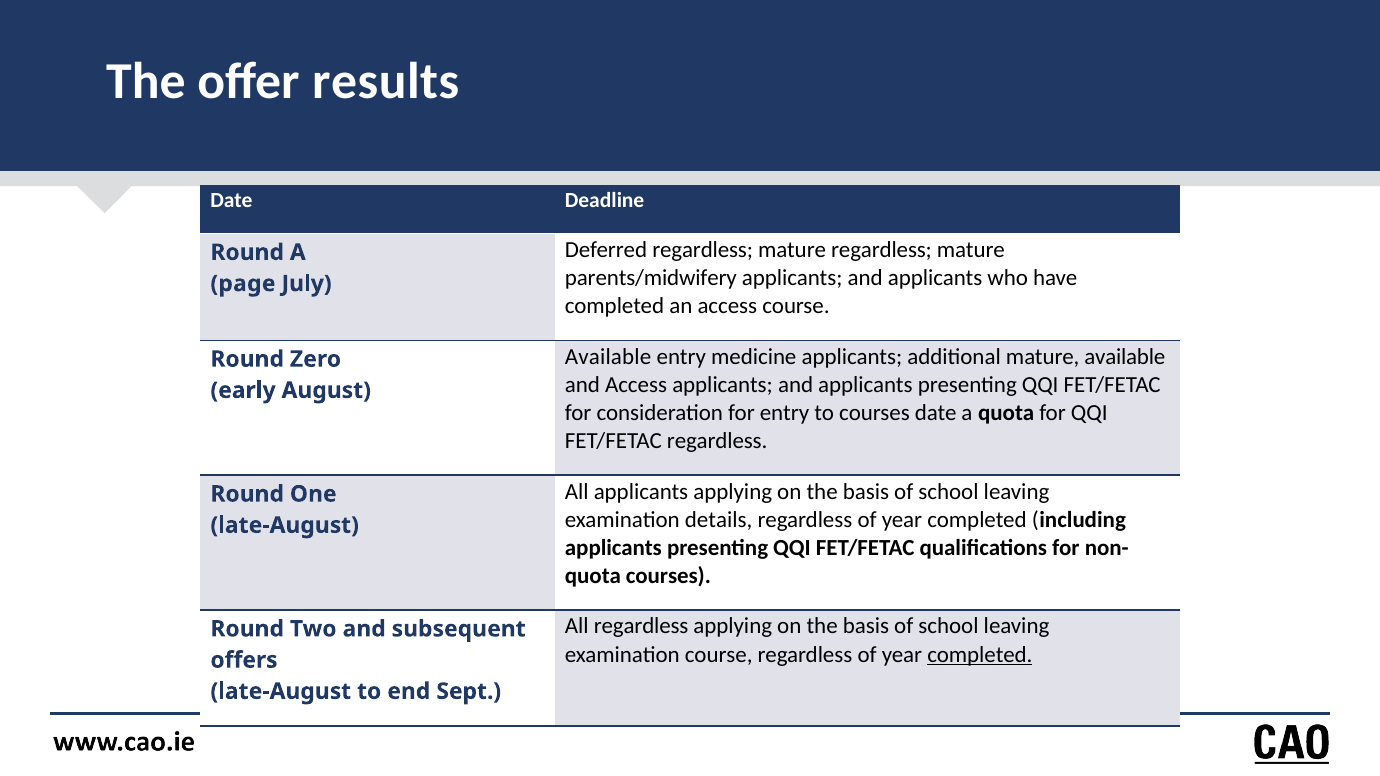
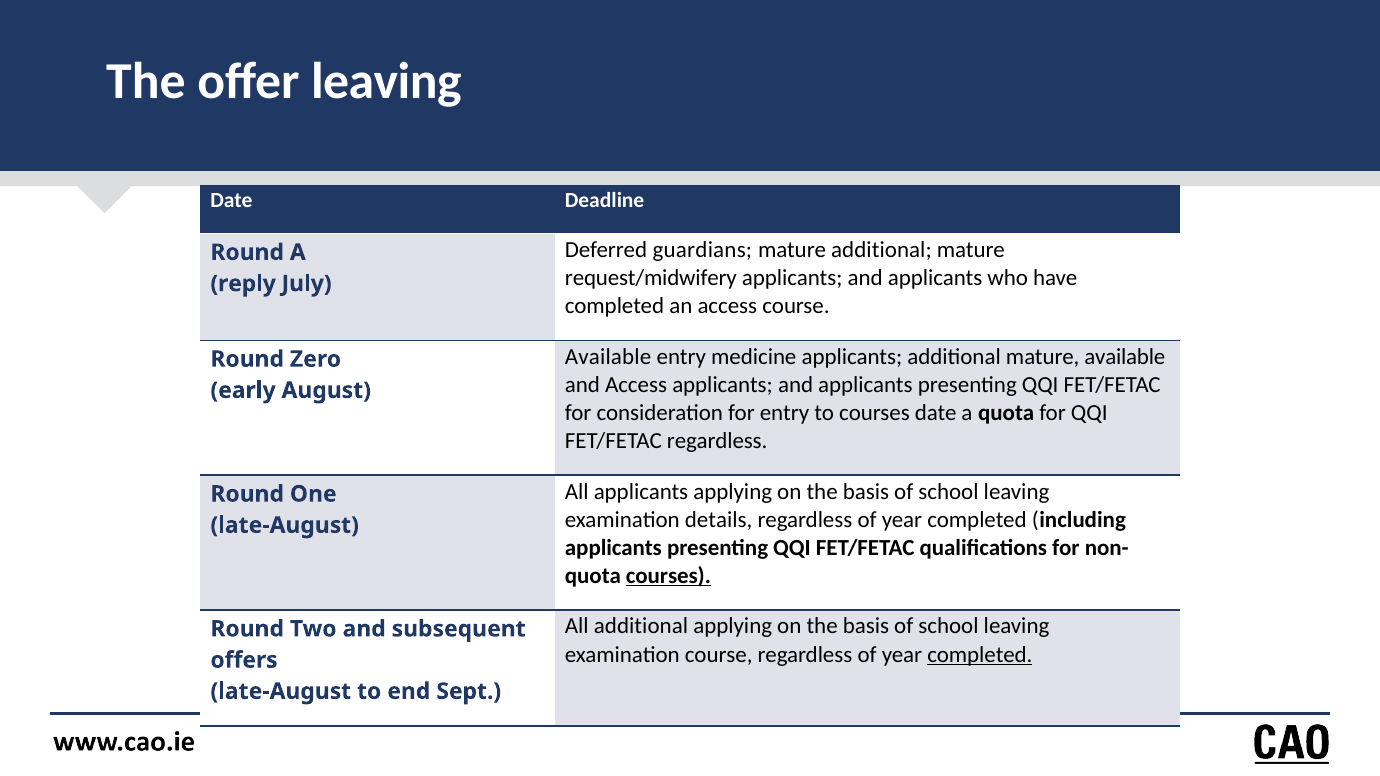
offer results: results -> leaving
Deferred regardless: regardless -> guardians
mature regardless: regardless -> additional
parents/midwifery: parents/midwifery -> request/midwifery
page: page -> reply
courses at (668, 576) underline: none -> present
All regardless: regardless -> additional
